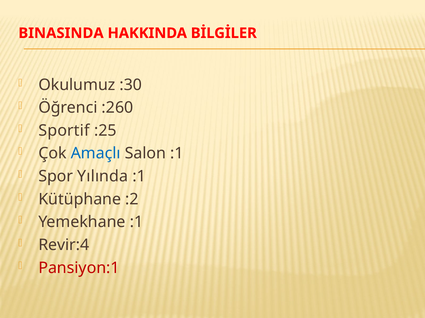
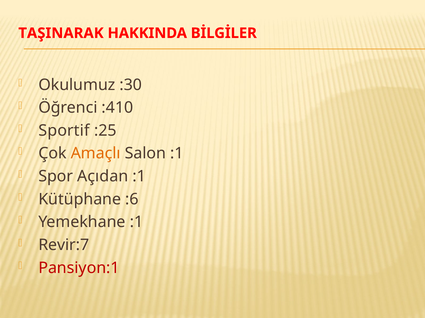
BINASINDA: BINASINDA -> TAŞINARAK
:260: :260 -> :410
Amaçlı colour: blue -> orange
Yılında: Yılında -> Açıdan
:2: :2 -> :6
Revir:4: Revir:4 -> Revir:7
